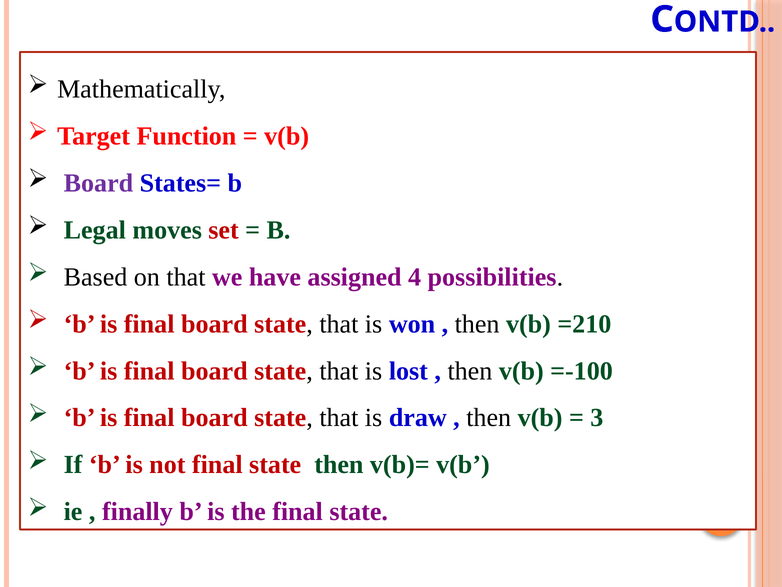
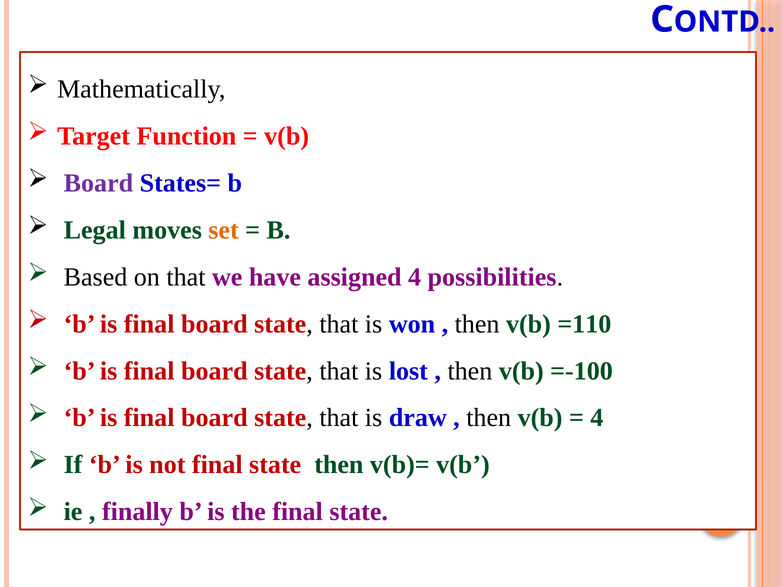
set colour: red -> orange
=210: =210 -> =110
3 at (597, 417): 3 -> 4
